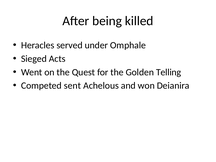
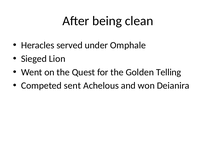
killed: killed -> clean
Acts: Acts -> Lion
